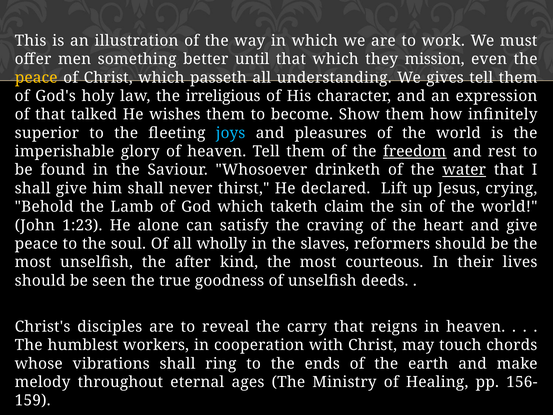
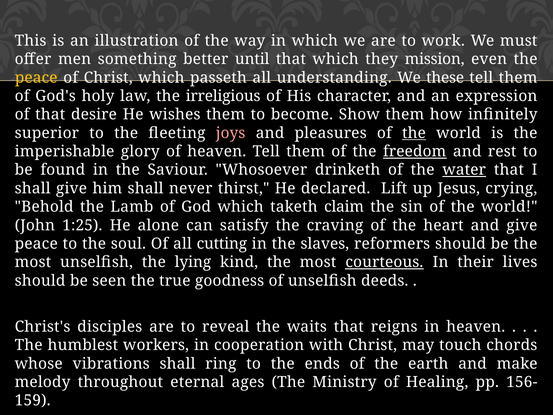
gives: gives -> these
talked: talked -> desire
joys colour: light blue -> pink
the at (414, 133) underline: none -> present
1:23: 1:23 -> 1:25
wholly: wholly -> cutting
after: after -> lying
courteous underline: none -> present
carry: carry -> waits
